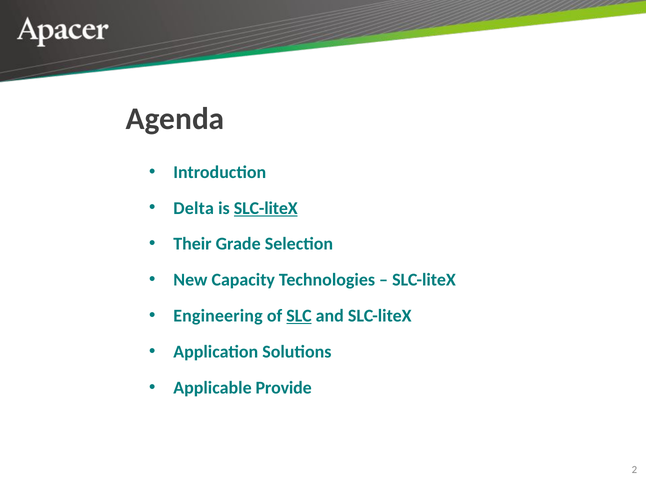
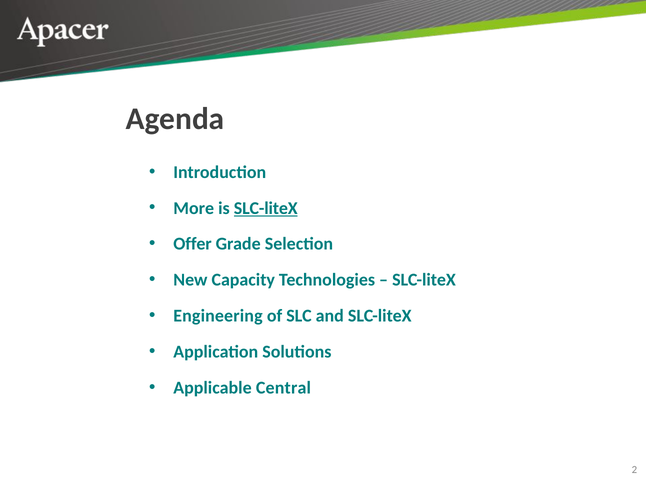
Delta: Delta -> More
Their: Their -> Offer
SLC underline: present -> none
Provide: Provide -> Central
